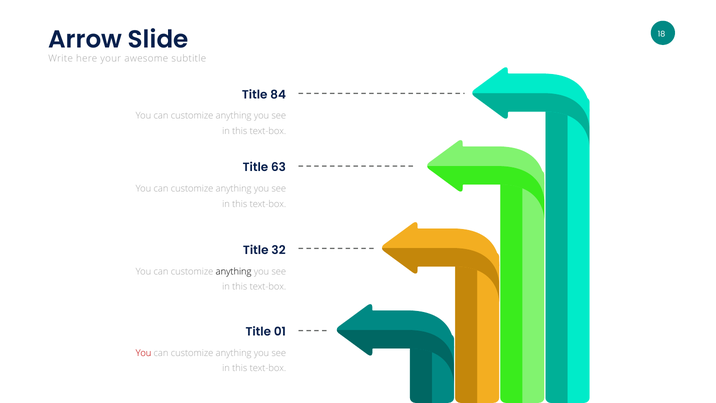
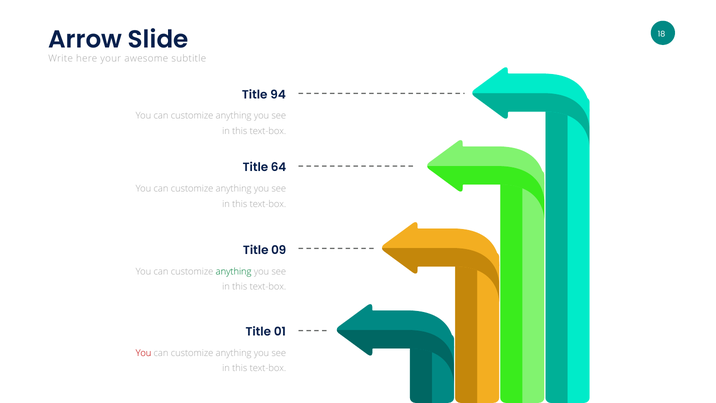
84: 84 -> 94
63: 63 -> 64
32: 32 -> 09
anything at (234, 271) colour: black -> green
